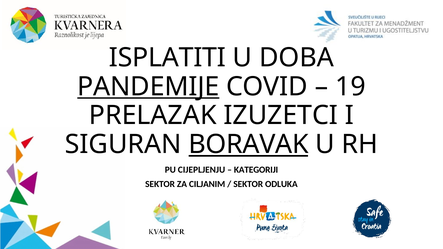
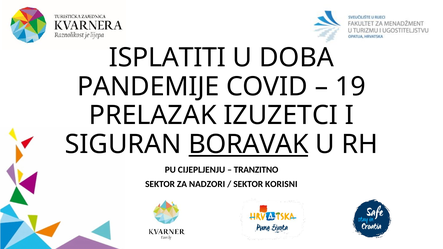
PANDEMIJE underline: present -> none
KATEGORIJI: KATEGORIJI -> TRANZITNO
CILJANIM: CILJANIM -> NADZORI
ODLUKA: ODLUKA -> KORISNI
